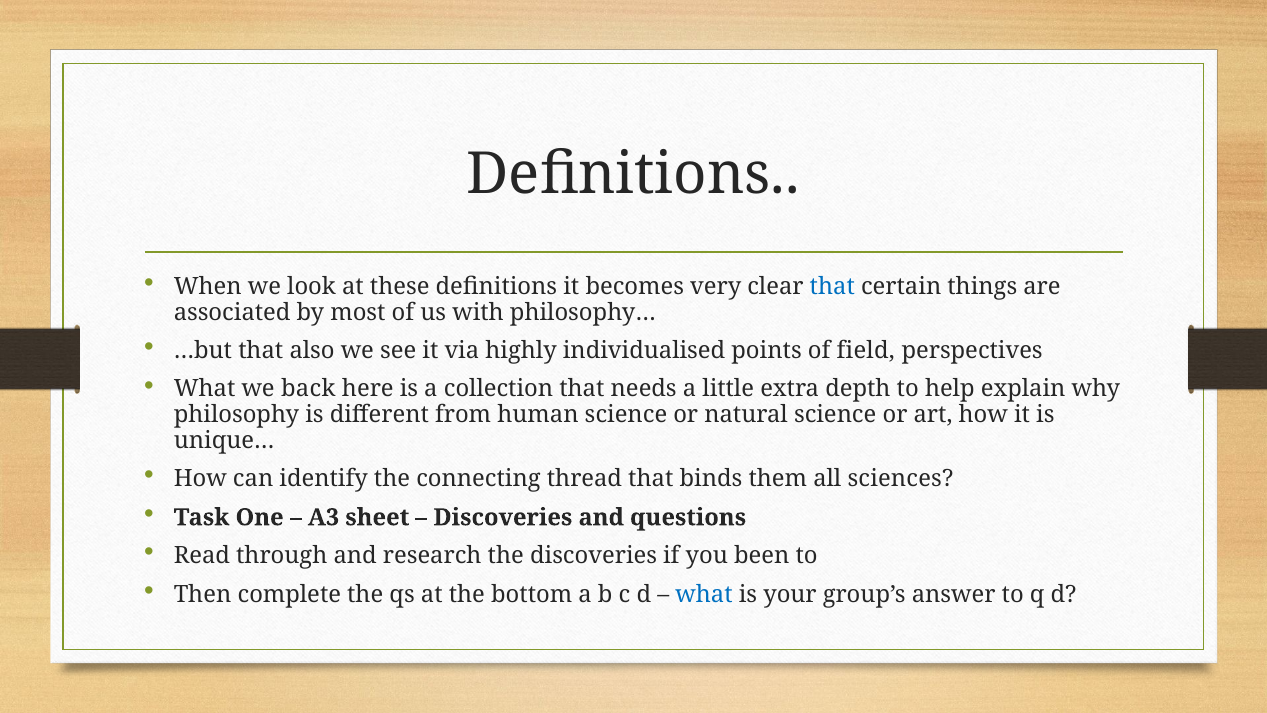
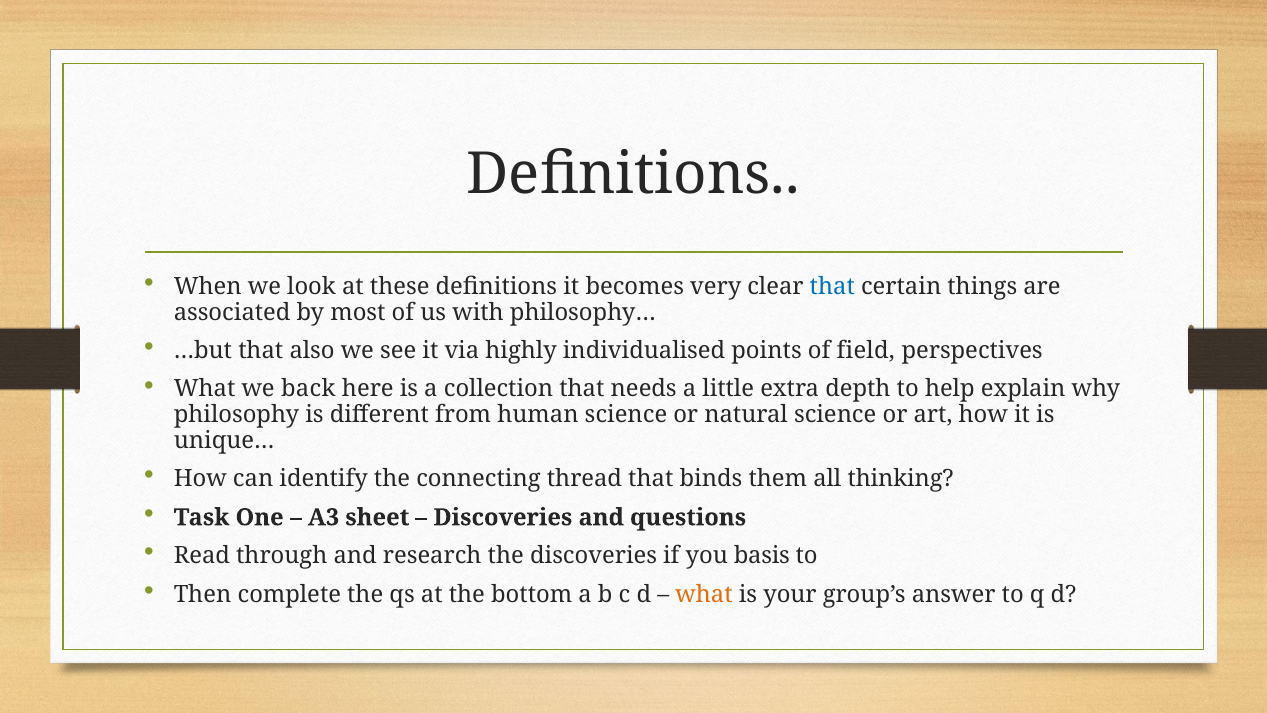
sciences: sciences -> thinking
been: been -> basis
what at (704, 594) colour: blue -> orange
